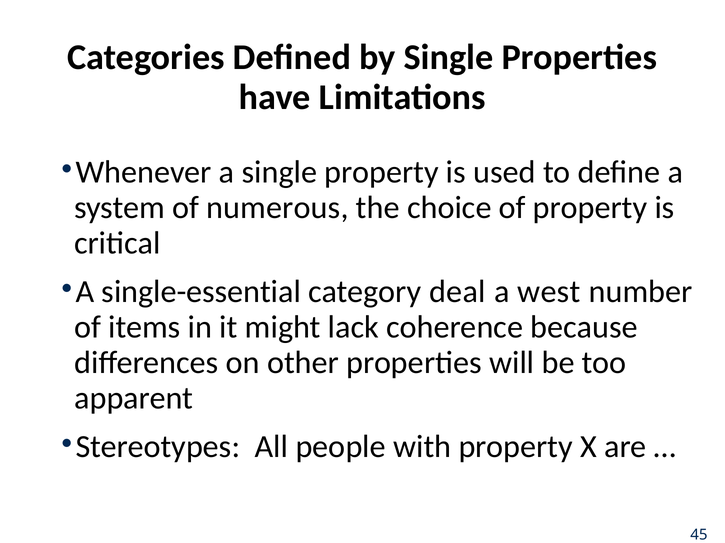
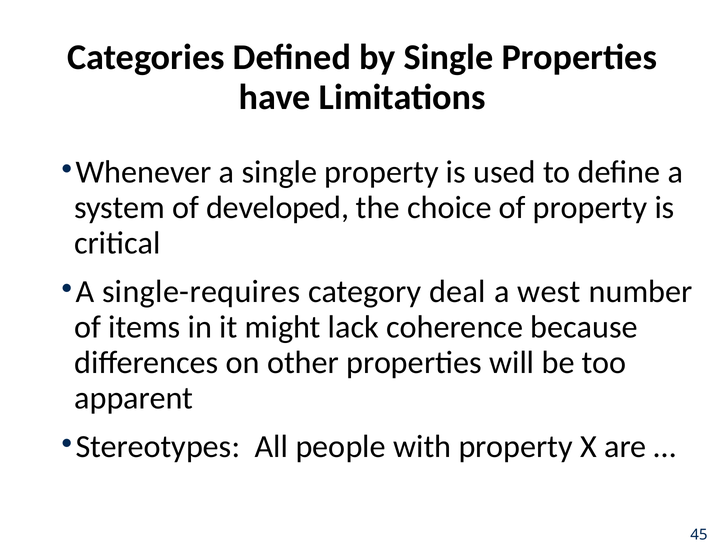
numerous: numerous -> developed
single-essential: single-essential -> single-requires
